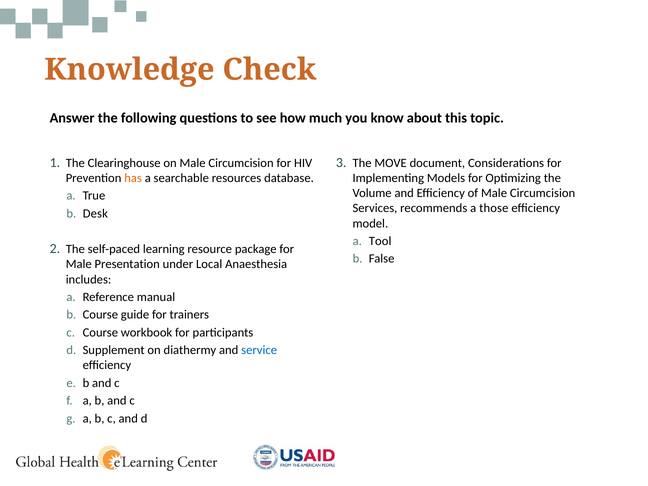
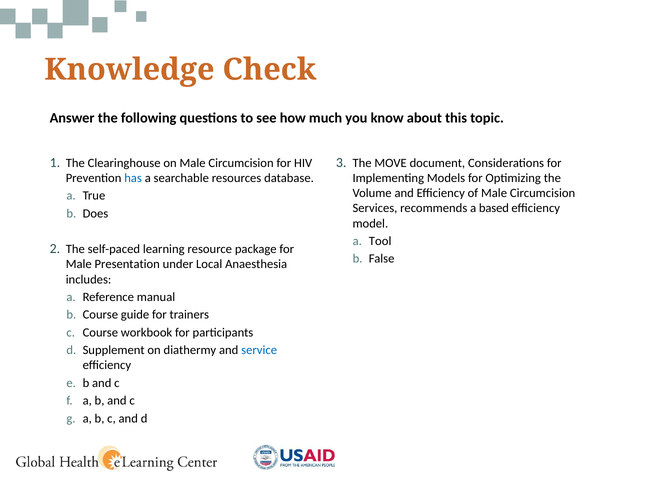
has colour: orange -> blue
those: those -> based
Desk: Desk -> Does
